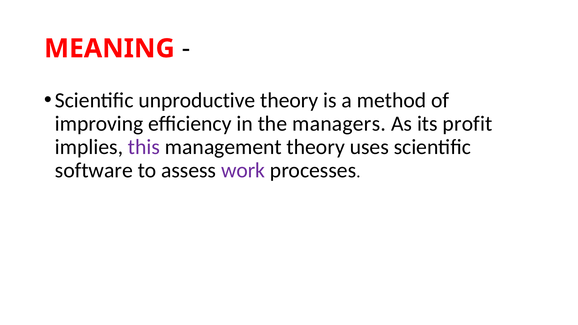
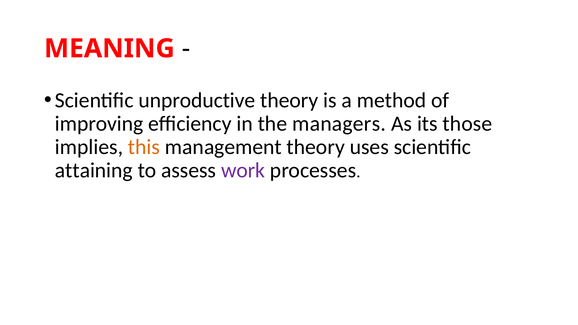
profit: profit -> those
this colour: purple -> orange
software: software -> attaining
